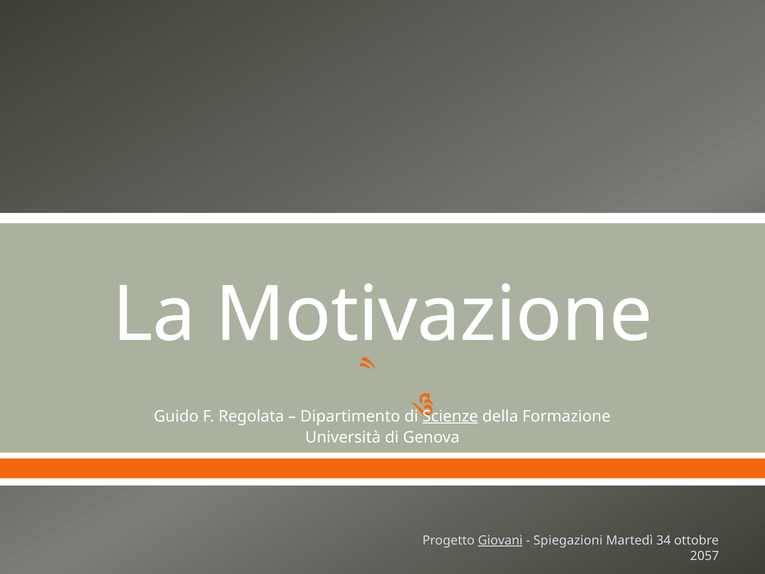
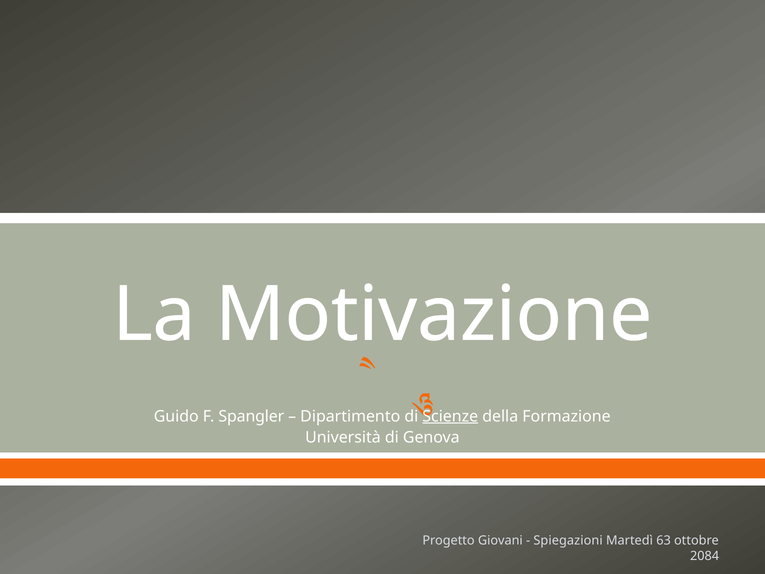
Regolata: Regolata -> Spangler
Giovani underline: present -> none
34: 34 -> 63
2057: 2057 -> 2084
